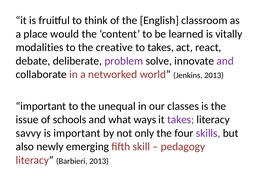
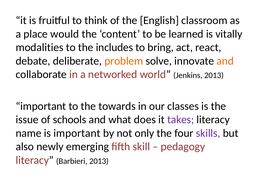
creative: creative -> includes
to takes: takes -> bring
problem colour: purple -> orange
and at (225, 61) colour: purple -> orange
unequal: unequal -> towards
ways: ways -> does
savvy: savvy -> name
